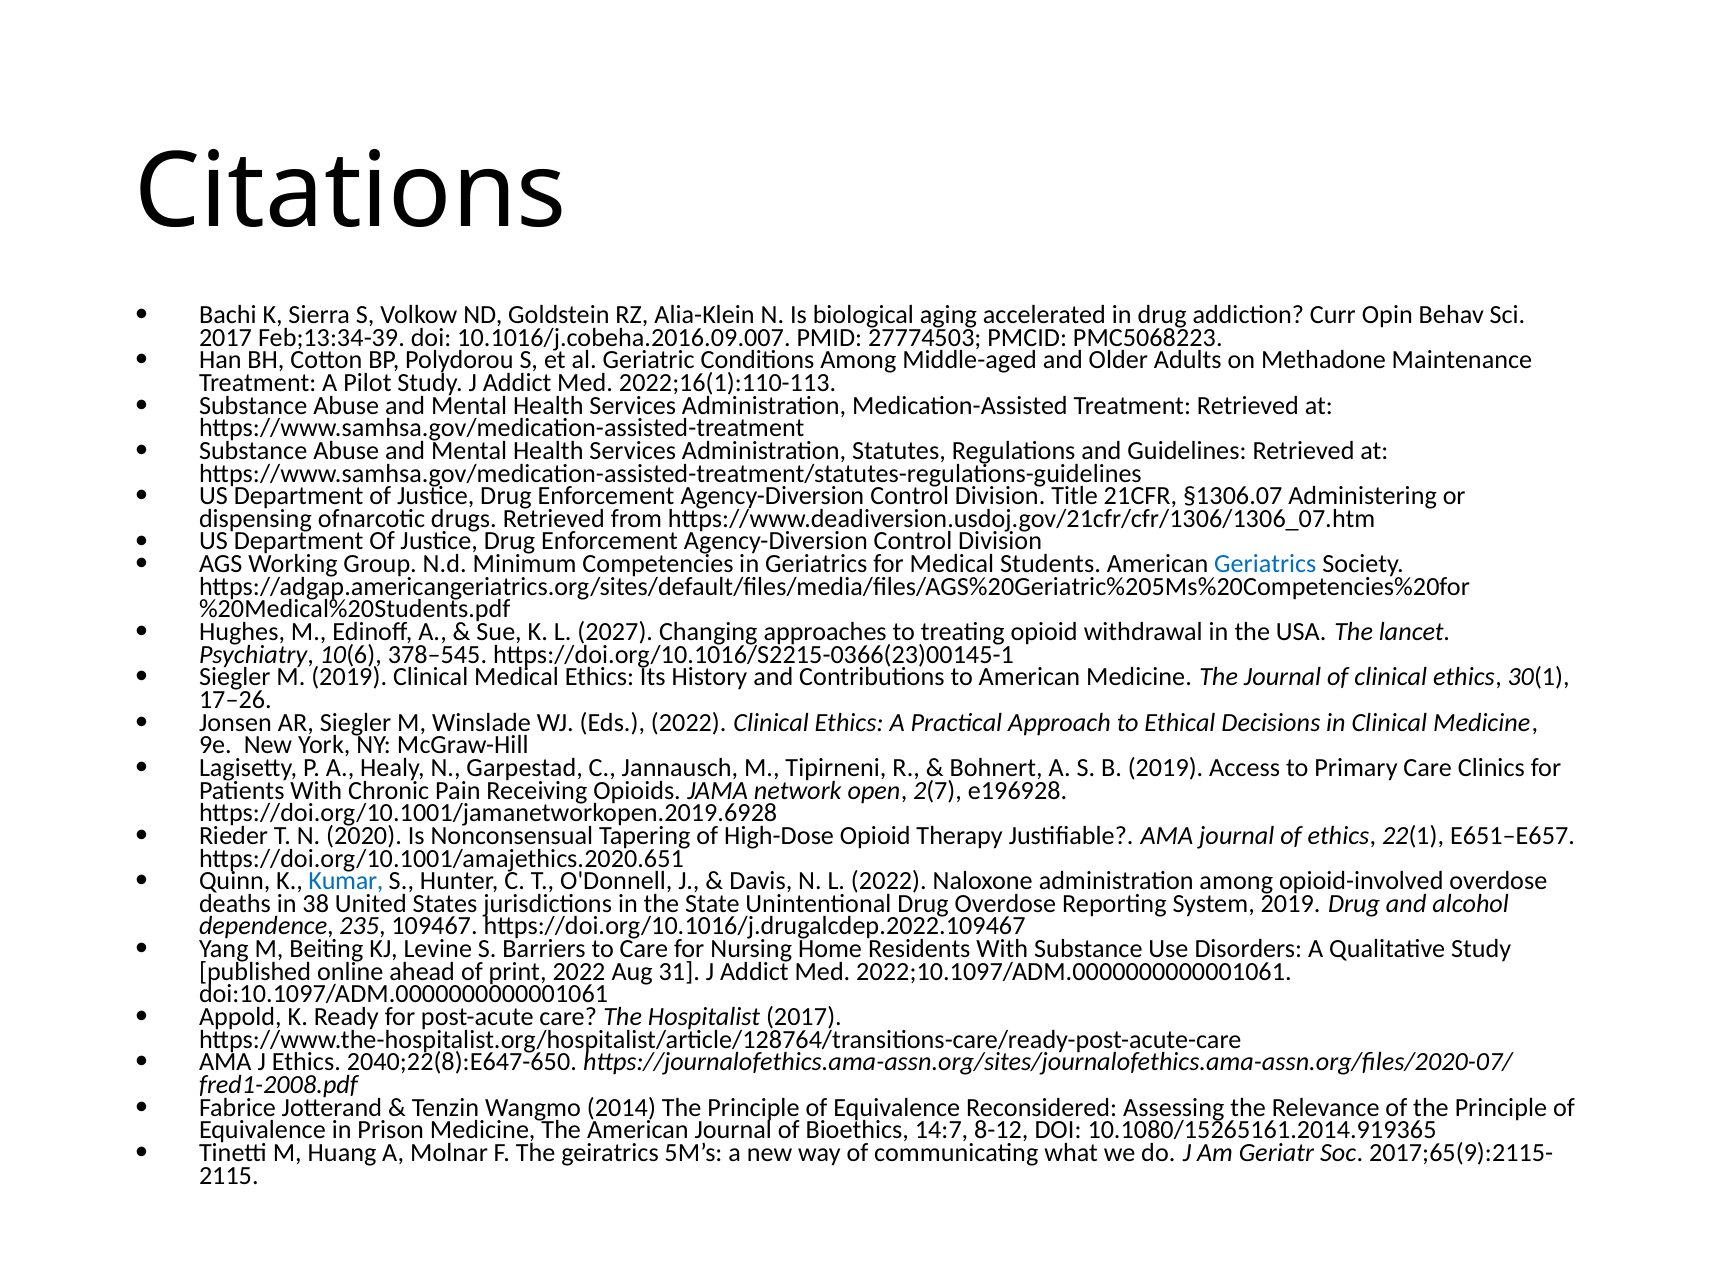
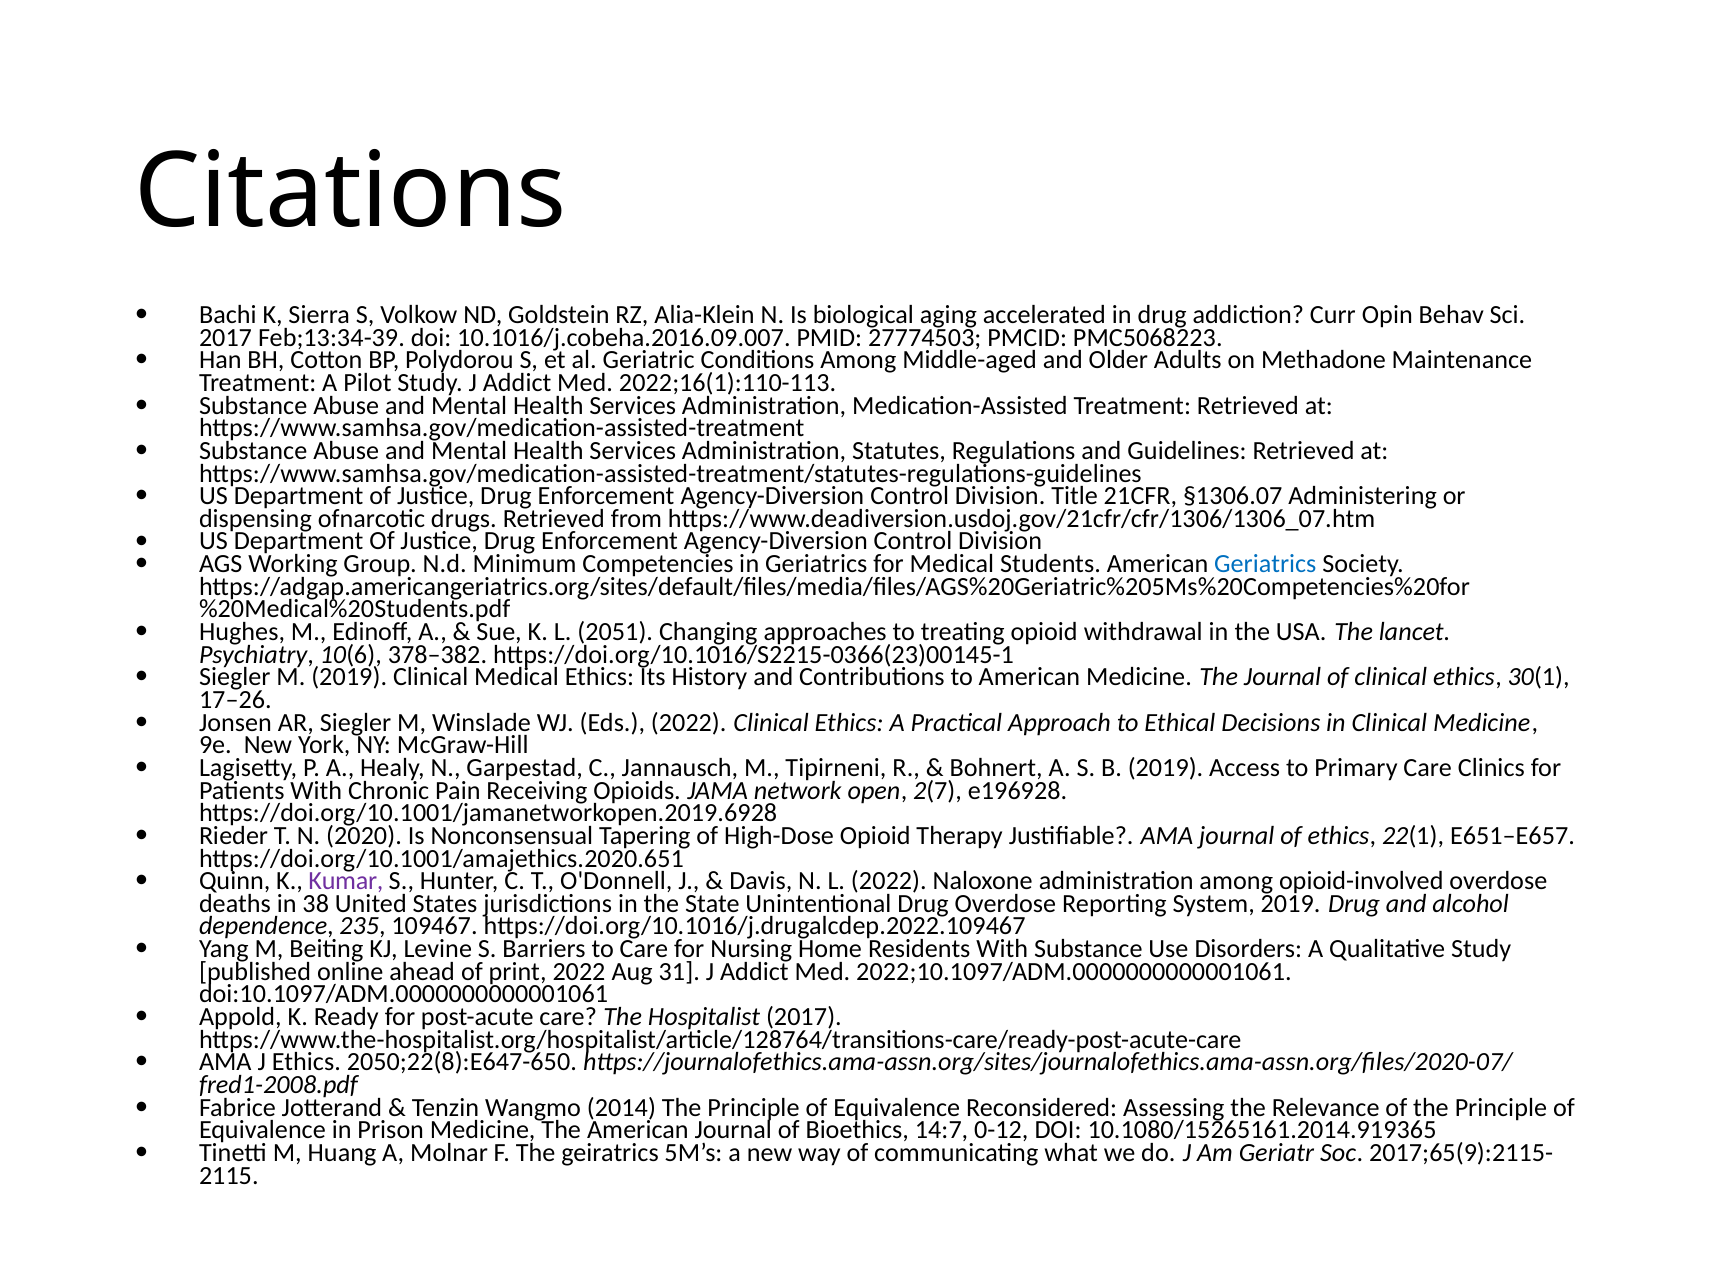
2027: 2027 -> 2051
378–545: 378–545 -> 378–382
Kumar colour: blue -> purple
2040;22(8):E647-650: 2040;22(8):E647-650 -> 2050;22(8):E647-650
8-12: 8-12 -> 0-12
